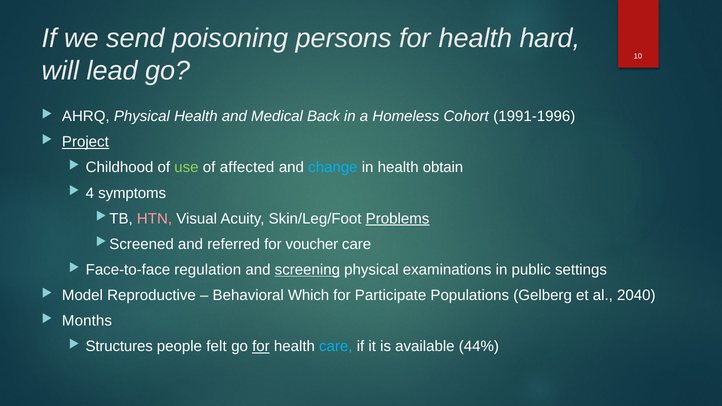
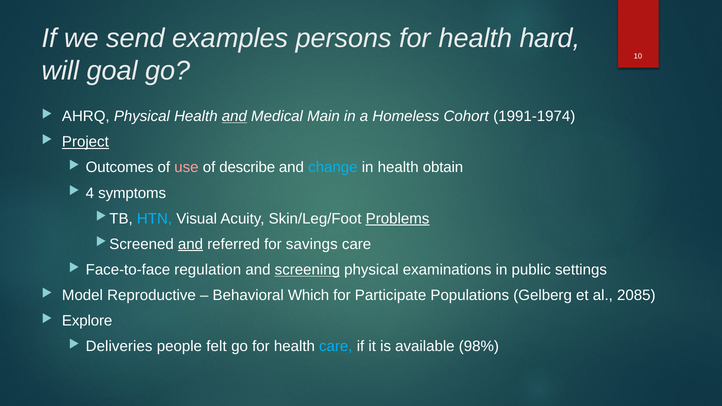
poisoning: poisoning -> examples
lead: lead -> goal
and at (234, 116) underline: none -> present
Back: Back -> Main
1991-1996: 1991-1996 -> 1991-1974
Childhood: Childhood -> Outcomes
use colour: light green -> pink
affected: affected -> describe
HTN colour: pink -> light blue
and at (191, 244) underline: none -> present
voucher: voucher -> savings
2040: 2040 -> 2085
Months: Months -> Explore
Structures: Structures -> Deliveries
for at (261, 347) underline: present -> none
44%: 44% -> 98%
